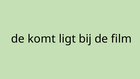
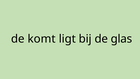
film: film -> glas
